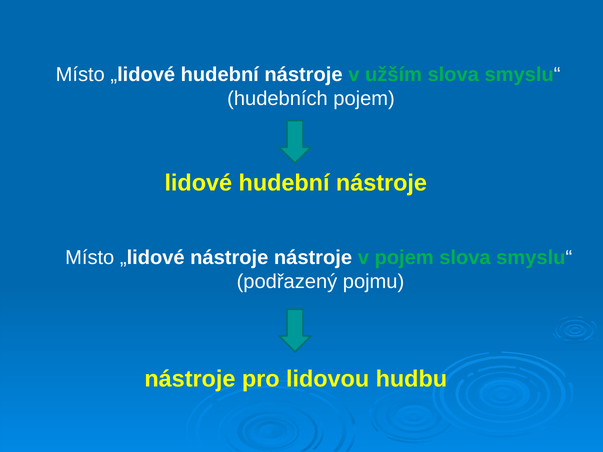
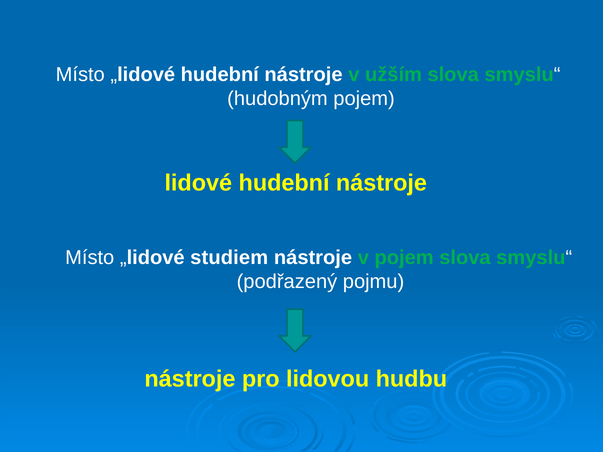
hudebních: hudebních -> hudobným
„lidové nástroje: nástroje -> studiem
